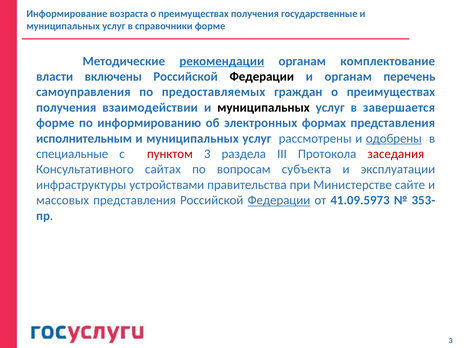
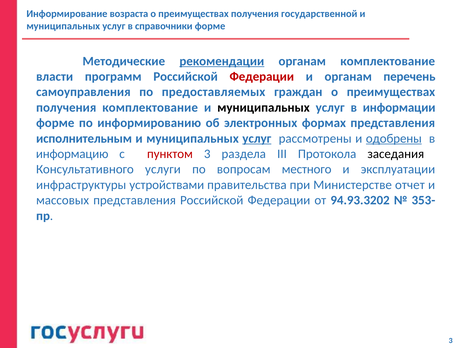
государственные: государственные -> государственной
включены: включены -> программ
Федерации at (262, 77) colour: black -> red
получения взаимодействии: взаимодействии -> комплектование
завершается: завершается -> информации
услуг at (257, 138) underline: none -> present
специальные: специальные -> информацию
заседания colour: red -> black
сайтах: сайтах -> услуги
субъекта: субъекта -> местного
сайте: сайте -> отчет
Федерации at (279, 200) underline: present -> none
41.09.5973: 41.09.5973 -> 94.93.3202
